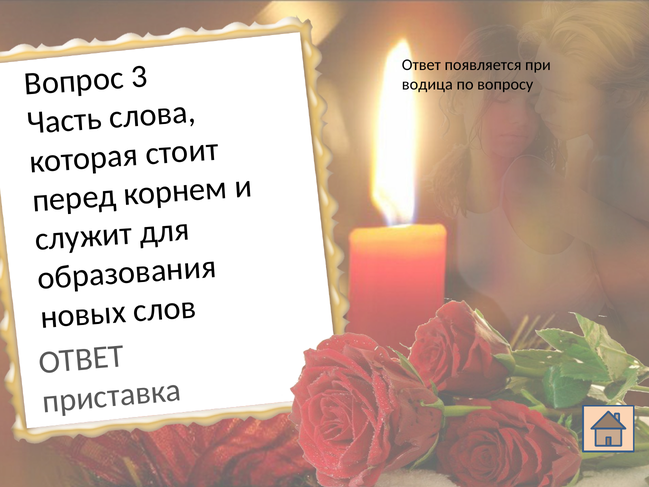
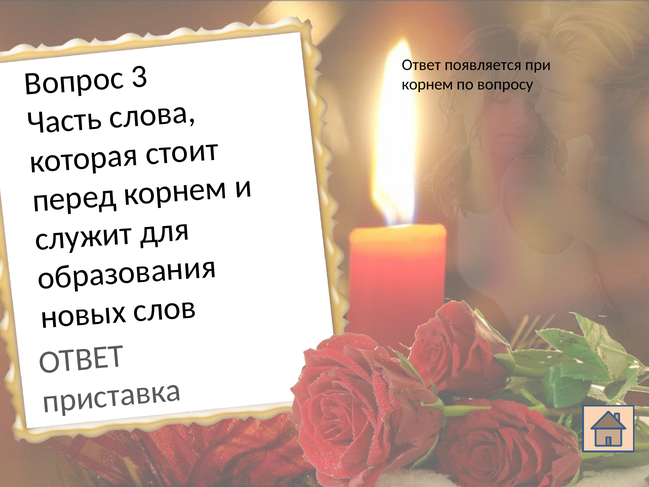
водица at (427, 84): водица -> корнем
